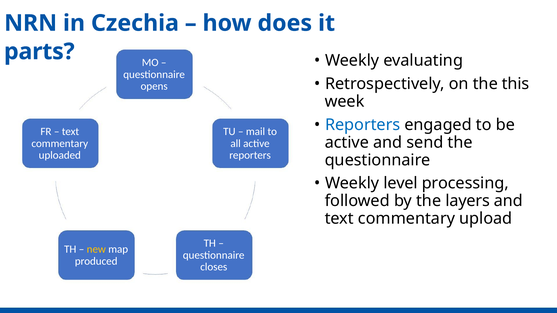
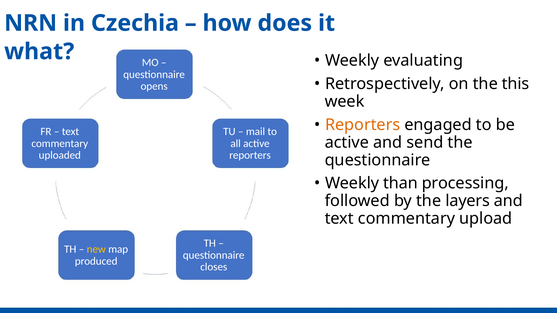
parts: parts -> what
Reporters at (363, 125) colour: blue -> orange
level: level -> than
